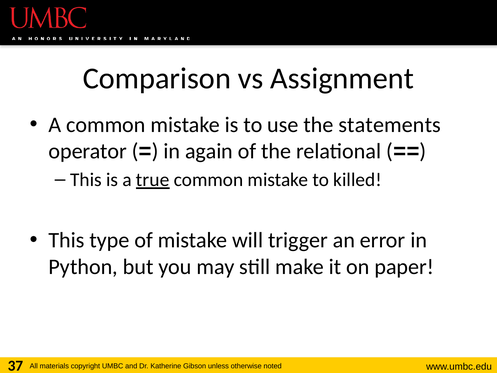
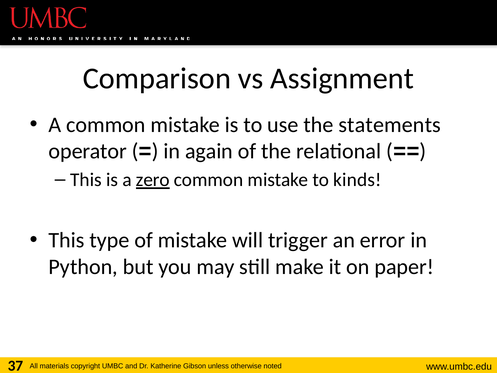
true: true -> zero
killed: killed -> kinds
